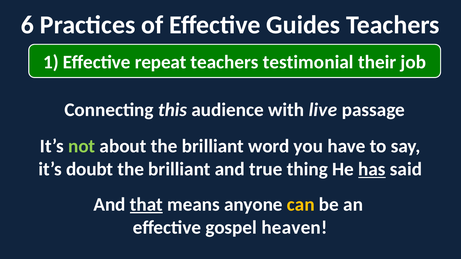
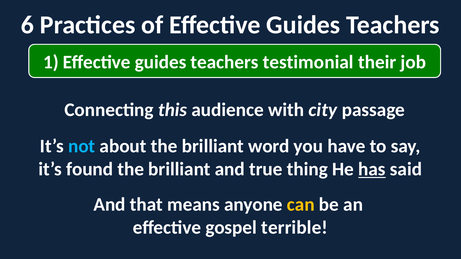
1 Effective repeat: repeat -> guides
live: live -> city
not colour: light green -> light blue
doubt: doubt -> found
that underline: present -> none
heaven: heaven -> terrible
